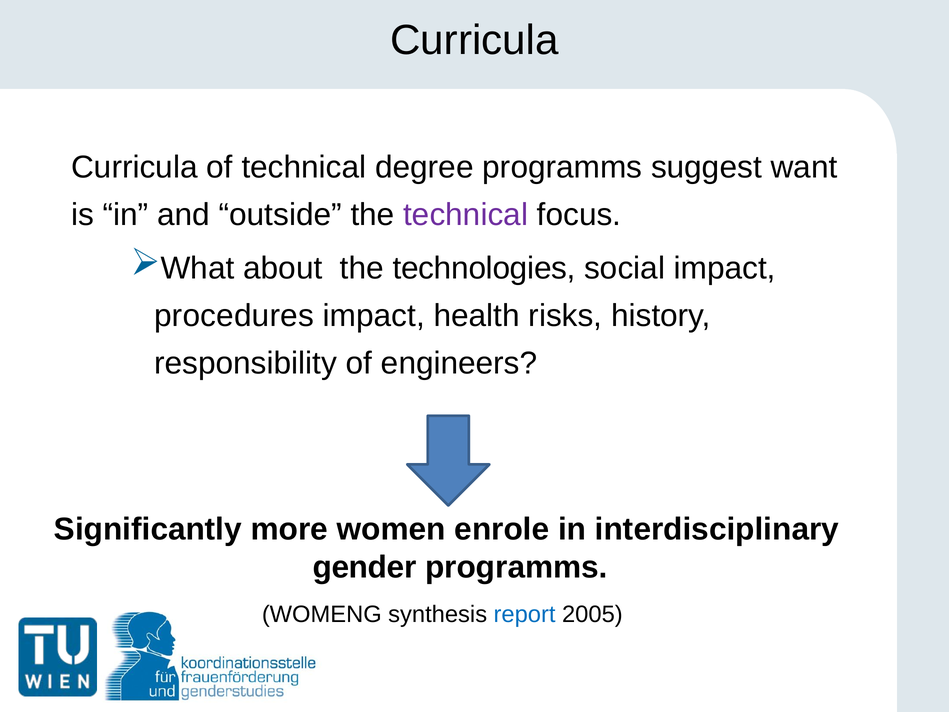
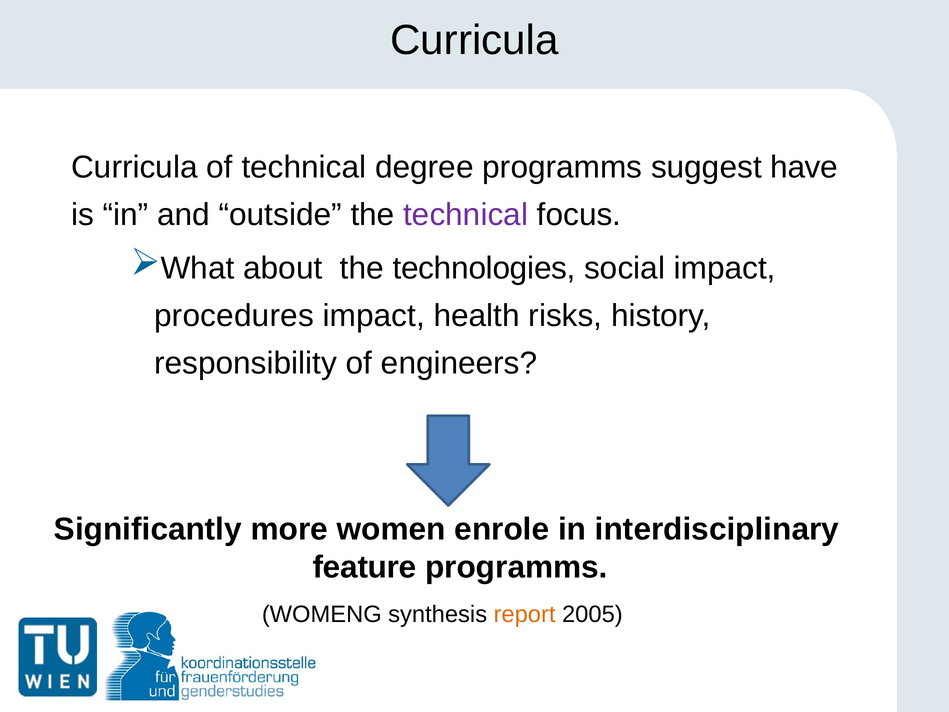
want: want -> have
gender: gender -> feature
report colour: blue -> orange
